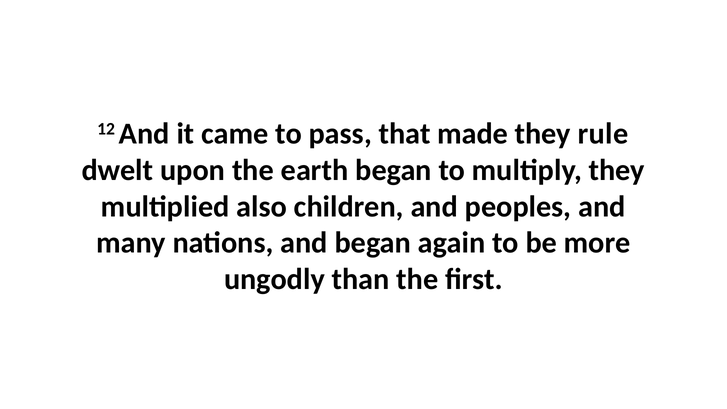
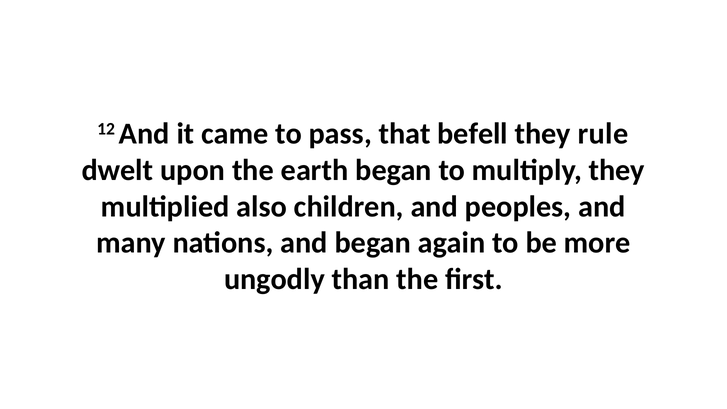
made: made -> befell
